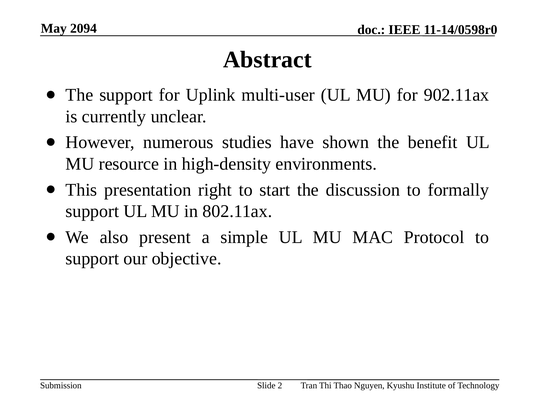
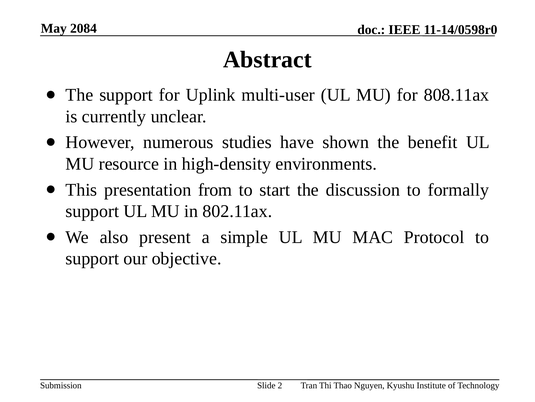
2094: 2094 -> 2084
902.11ax: 902.11ax -> 808.11ax
right: right -> from
